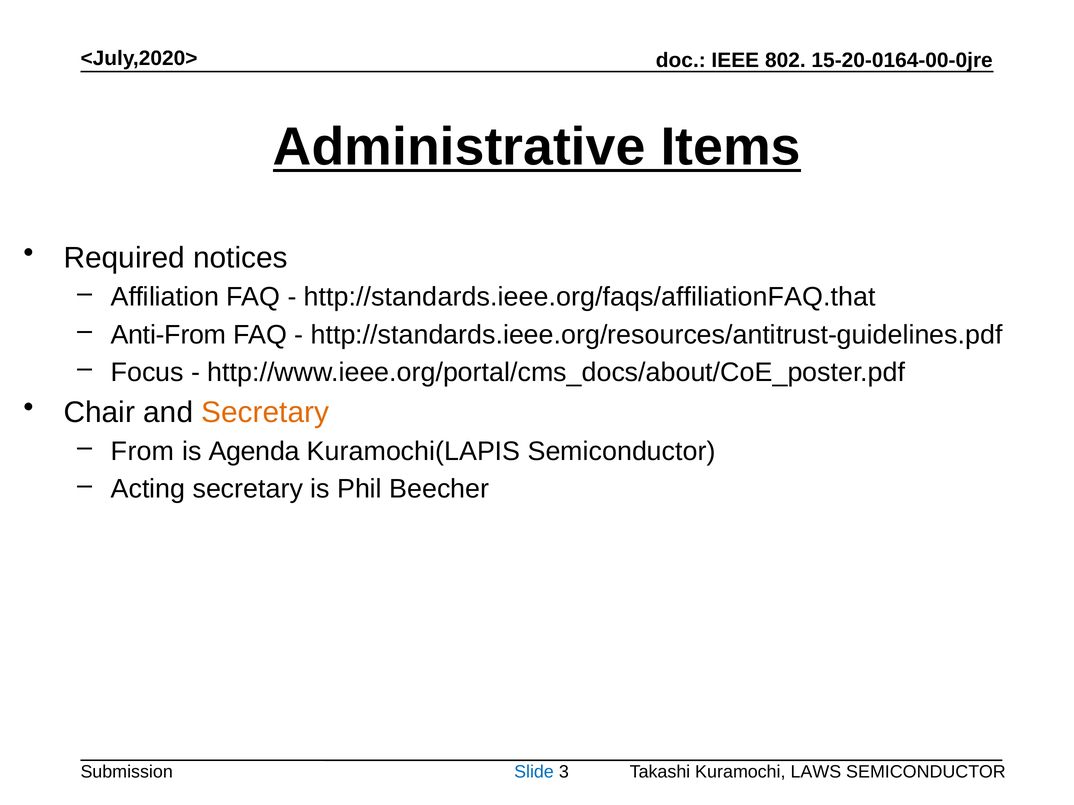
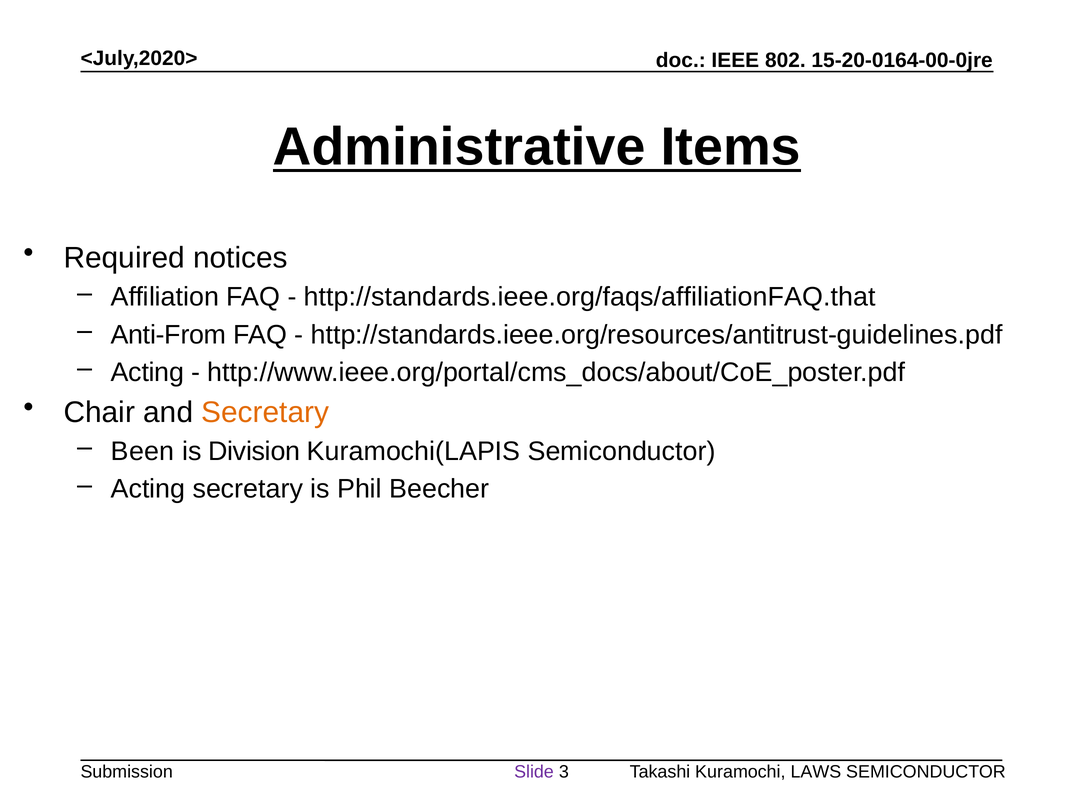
Focus at (147, 372): Focus -> Acting
From: From -> Been
Agenda: Agenda -> Division
Slide colour: blue -> purple
